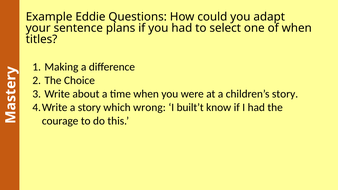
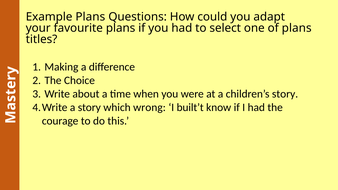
Example Eddie: Eddie -> Plans
sentence: sentence -> favourite
of when: when -> plans
